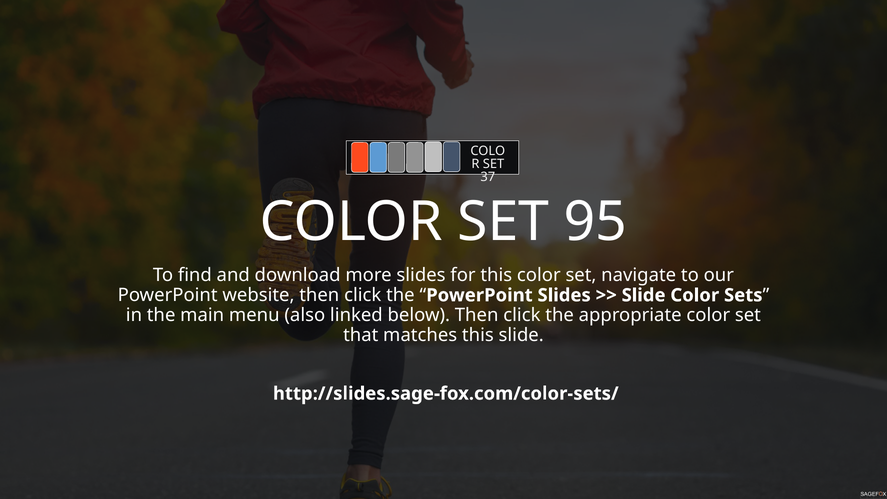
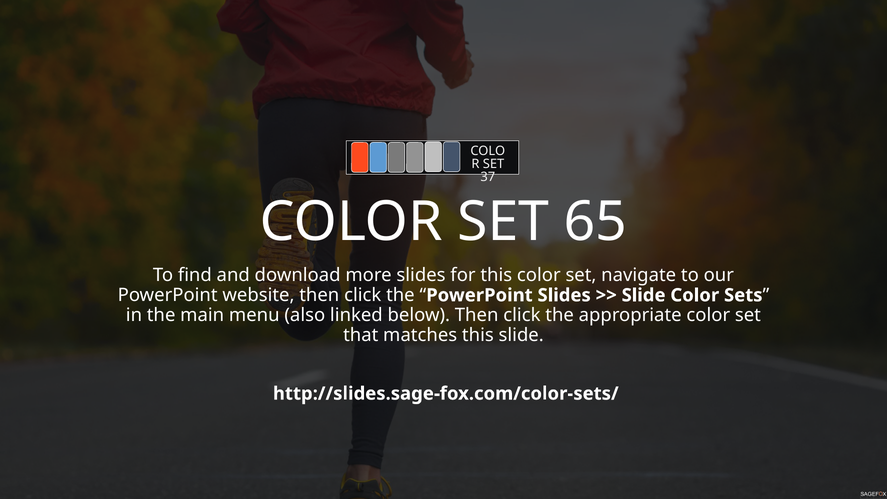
95: 95 -> 65
